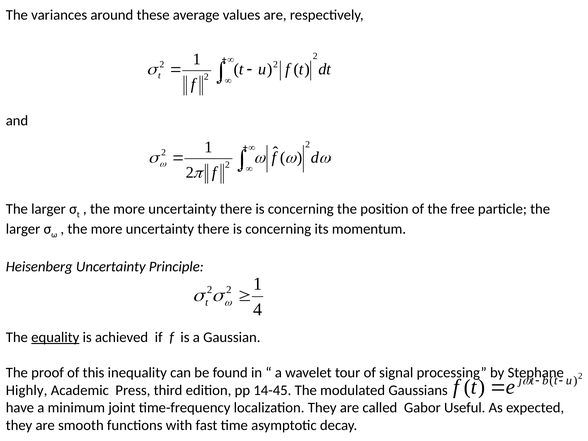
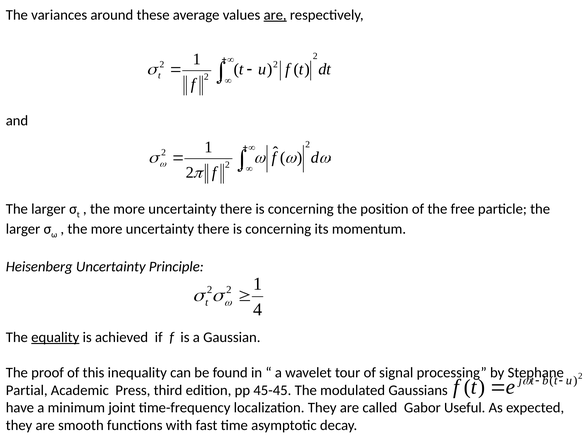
are at (275, 15) underline: none -> present
Highly: Highly -> Partial
14-45: 14-45 -> 45-45
